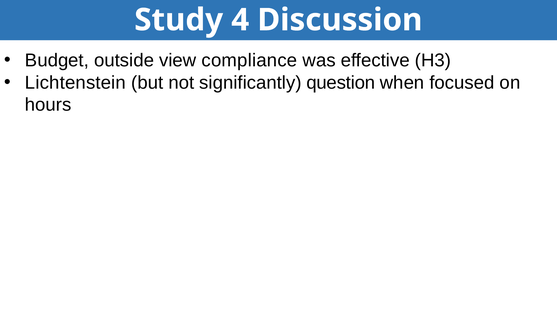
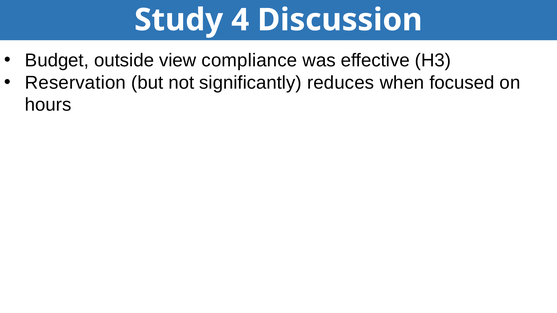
Lichtenstein: Lichtenstein -> Reservation
question: question -> reduces
